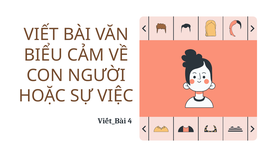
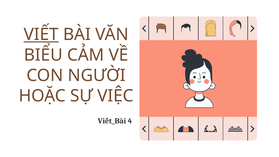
VIẾT underline: none -> present
